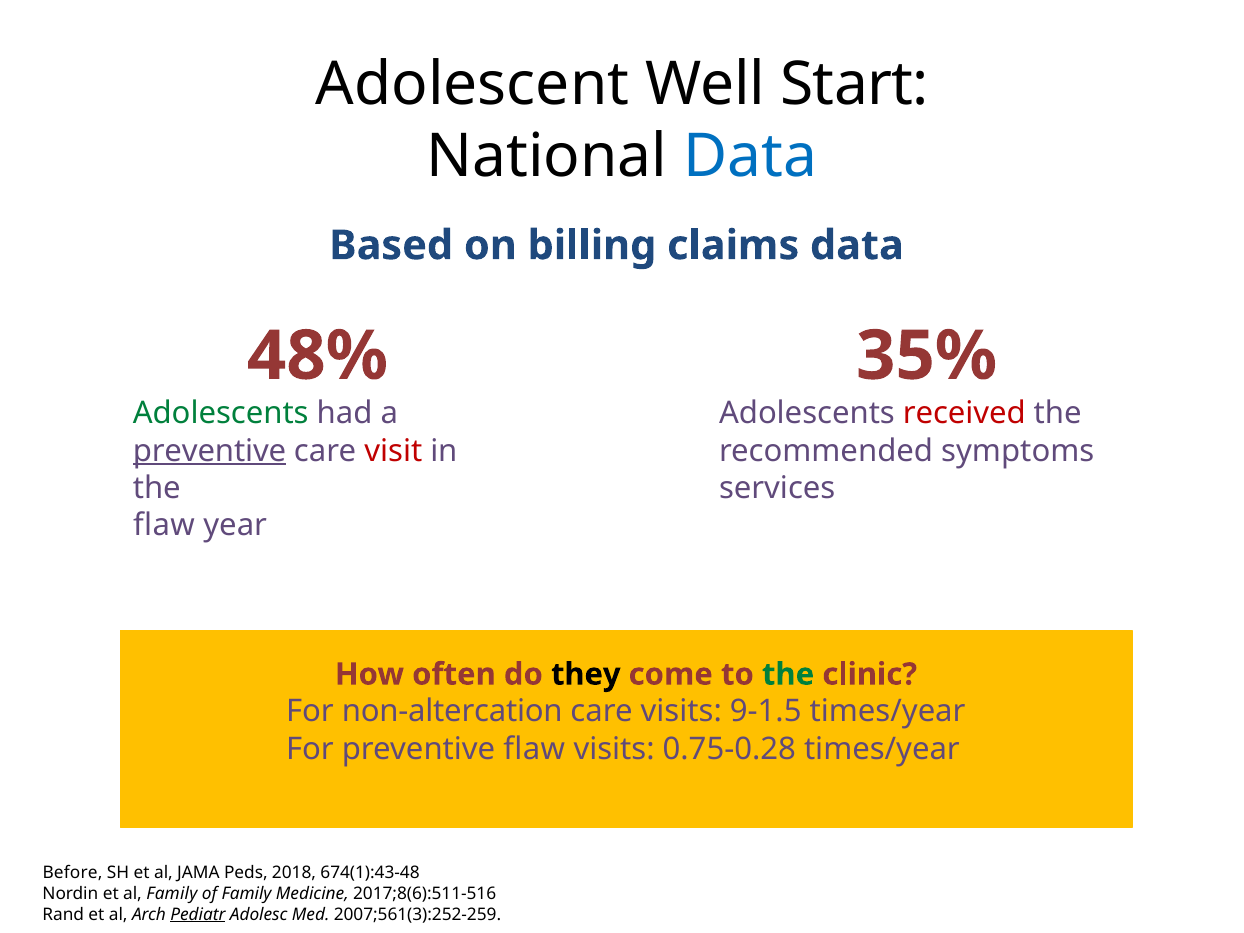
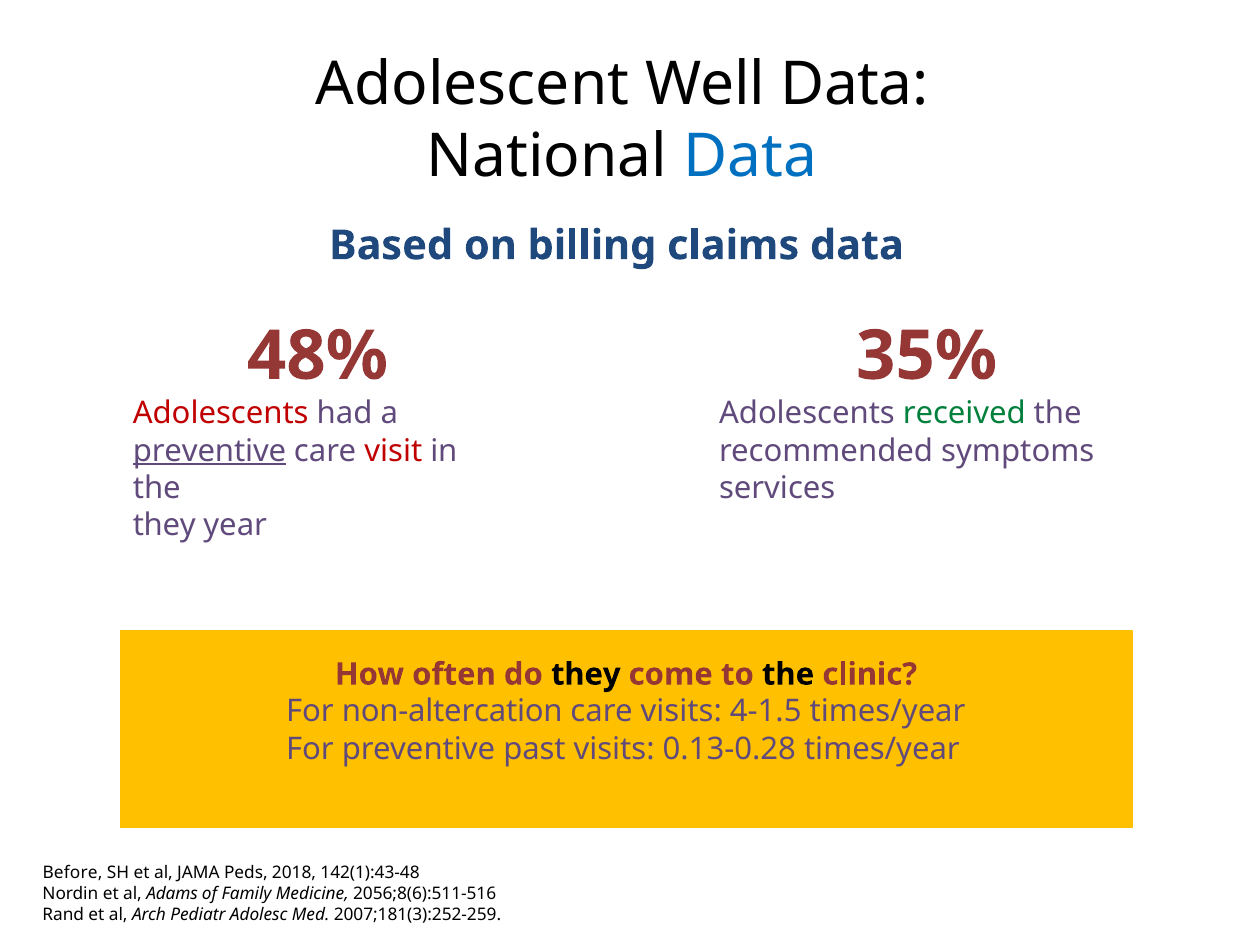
Well Start: Start -> Data
Adolescents at (221, 414) colour: green -> red
received colour: red -> green
flaw at (164, 525): flaw -> they
the at (788, 674) colour: green -> black
9-1.5: 9-1.5 -> 4-1.5
preventive flaw: flaw -> past
0.75-0.28: 0.75-0.28 -> 0.13-0.28
674(1):43-48: 674(1):43-48 -> 142(1):43-48
al Family: Family -> Adams
2017;8(6):511-516: 2017;8(6):511-516 -> 2056;8(6):511-516
Pediatr underline: present -> none
2007;561(3):252-259: 2007;561(3):252-259 -> 2007;181(3):252-259
